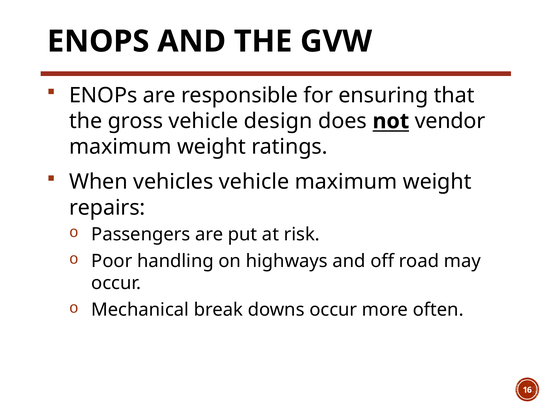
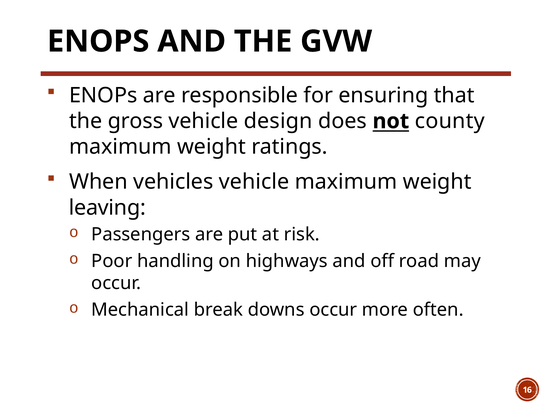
vendor: vendor -> county
repairs: repairs -> leaving
